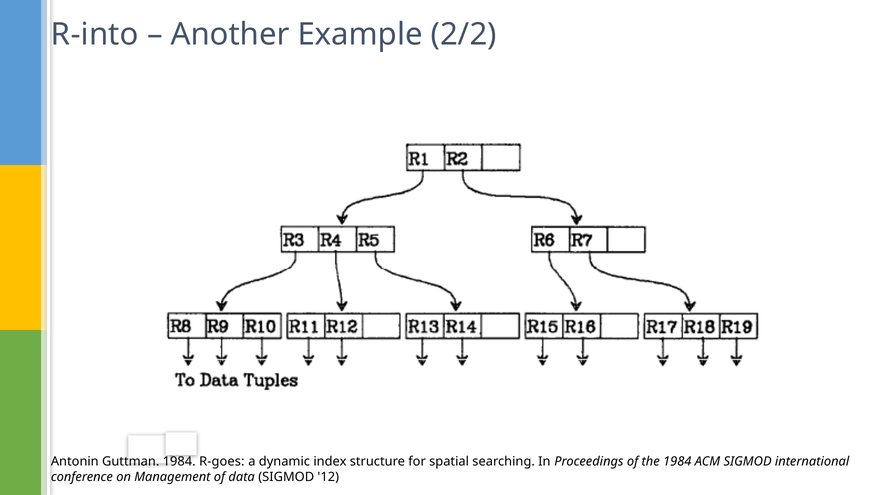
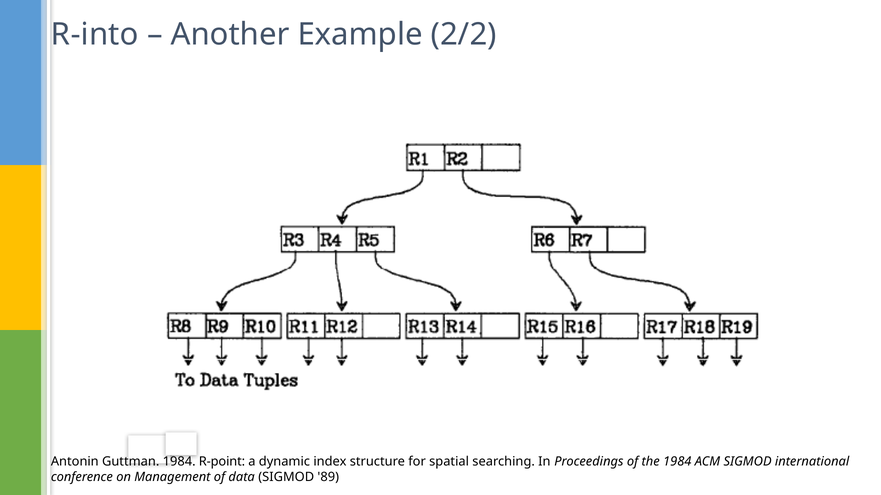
R-goes: R-goes -> R-point
12: 12 -> 89
